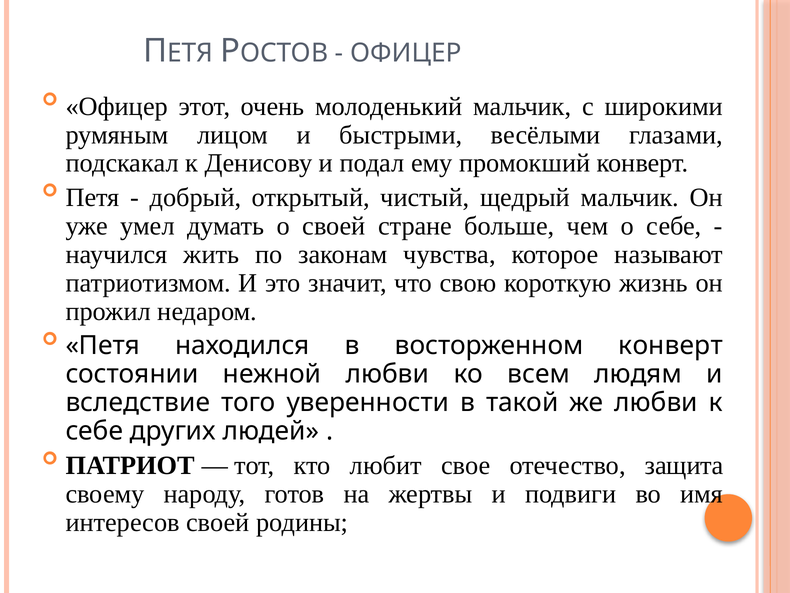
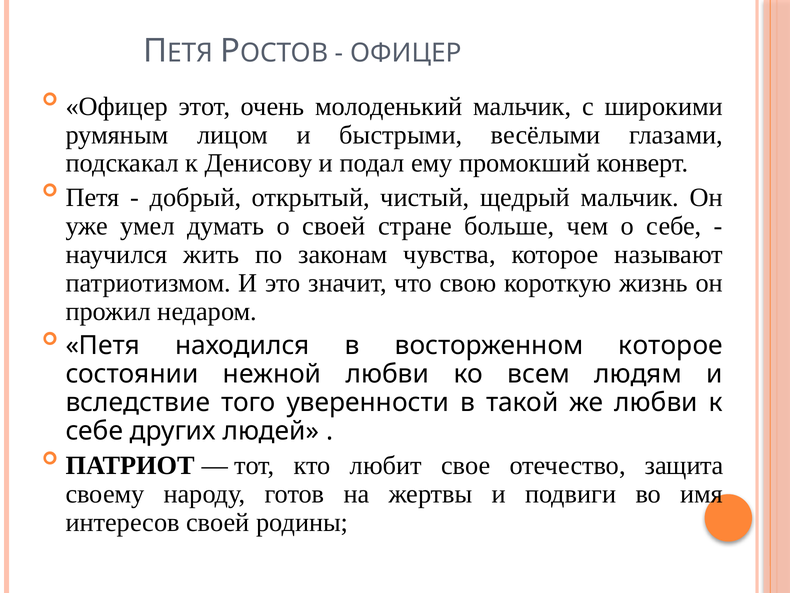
восторженном конверт: конверт -> которое
